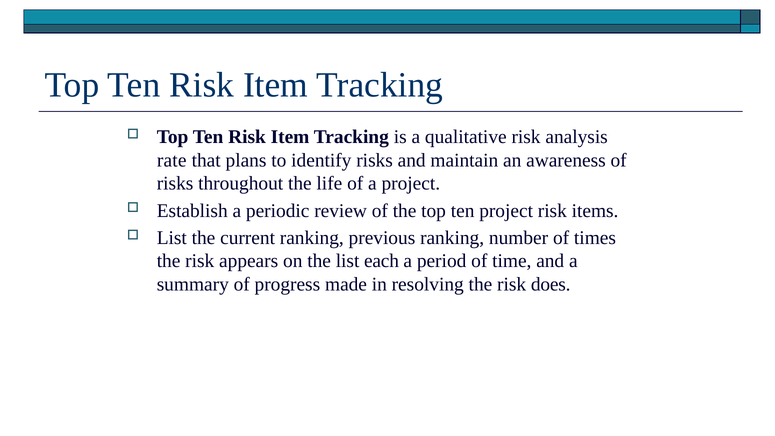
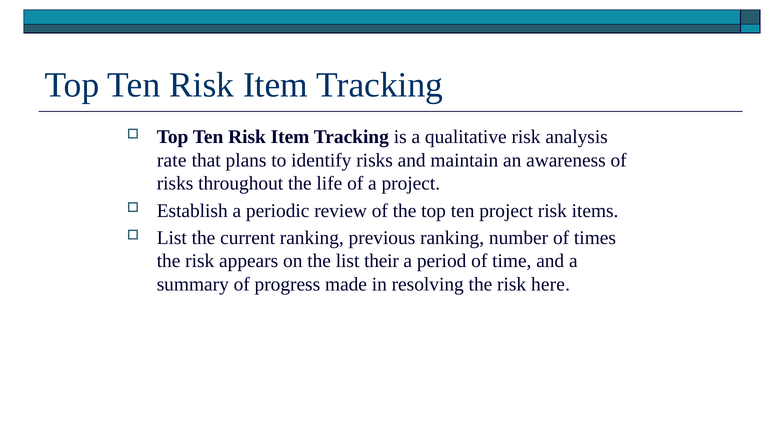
each: each -> their
does: does -> here
